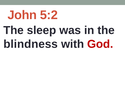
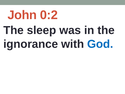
5:2: 5:2 -> 0:2
blindness: blindness -> ignorance
God colour: red -> blue
